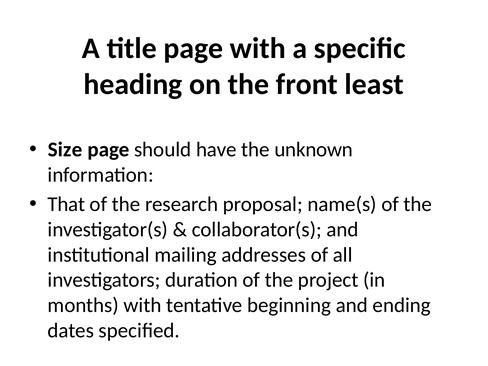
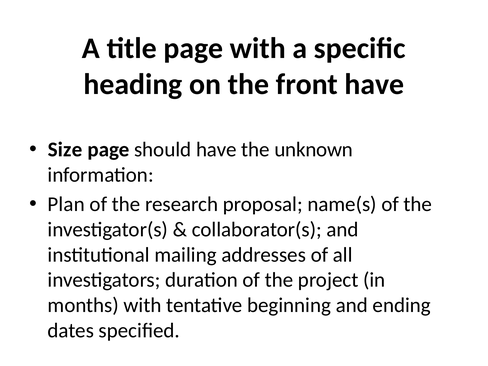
front least: least -> have
That: That -> Plan
